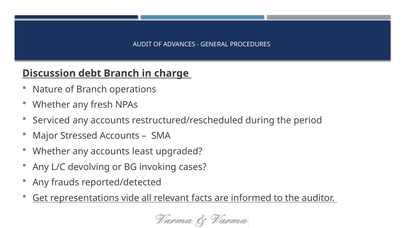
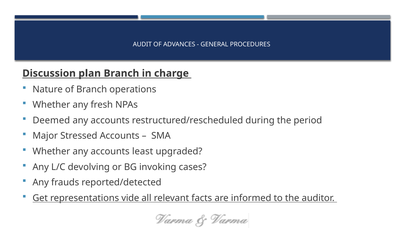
debt: debt -> plan
Serviced: Serviced -> Deemed
